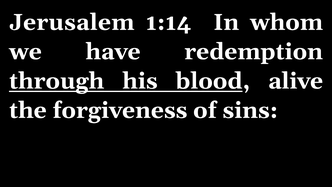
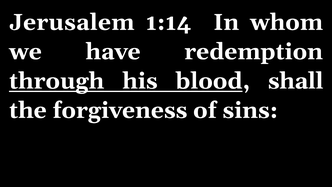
alive: alive -> shall
